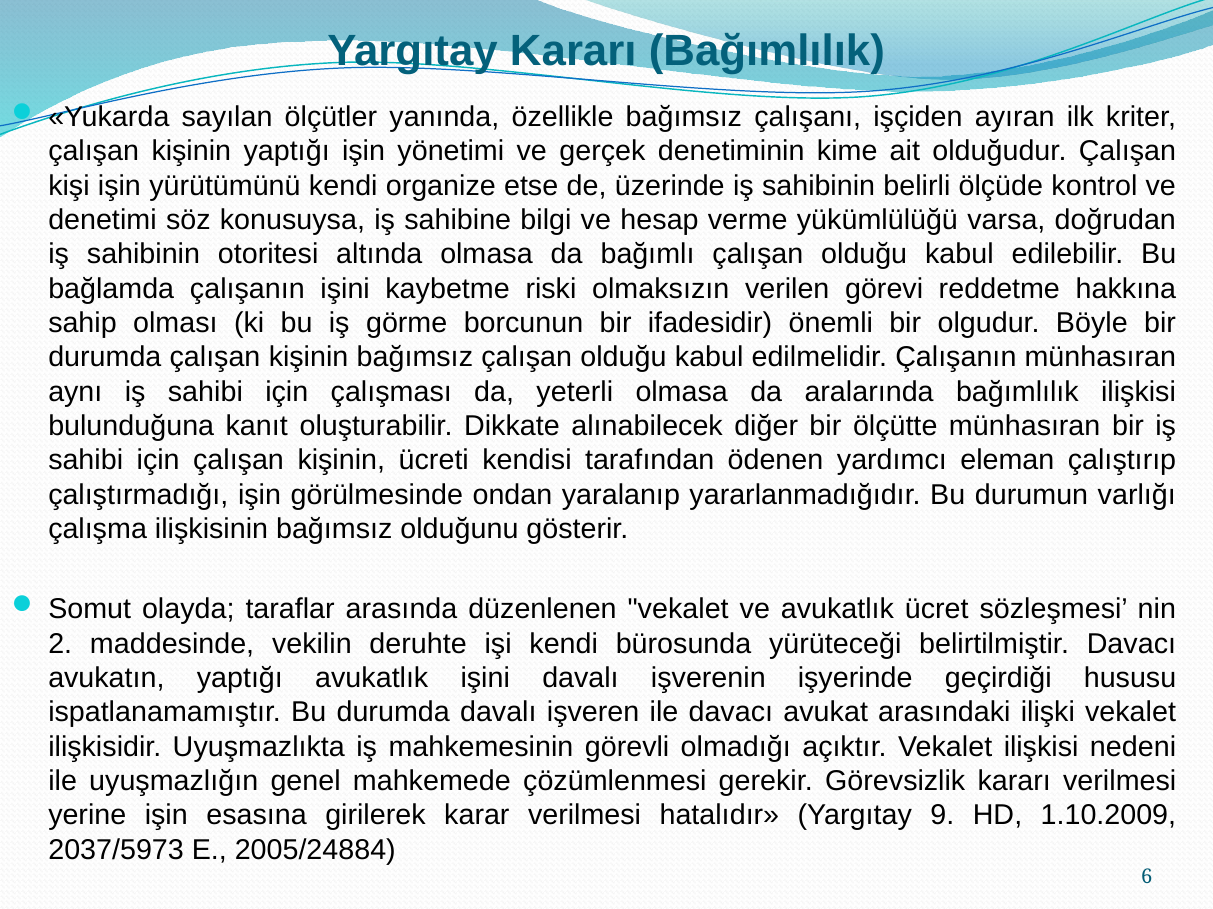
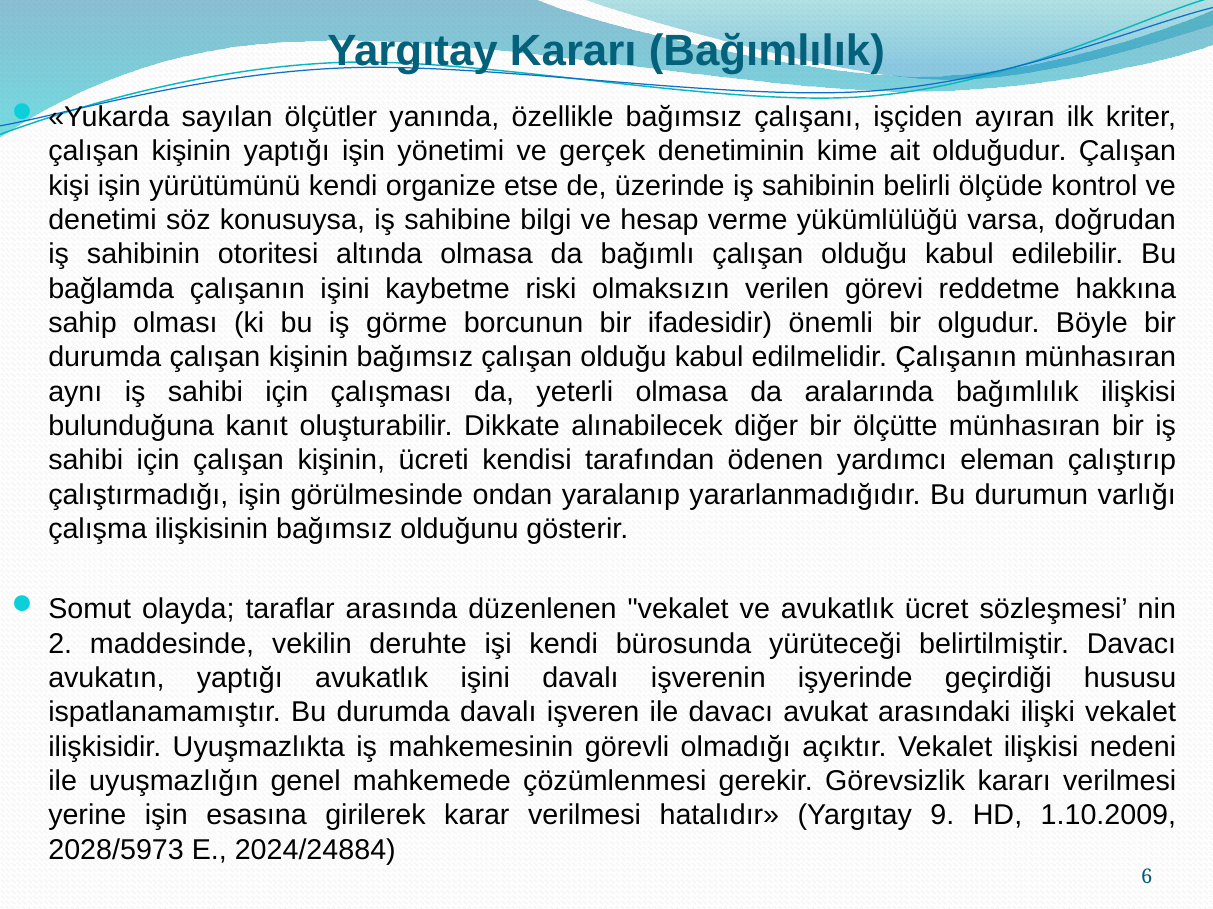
2037/5973: 2037/5973 -> 2028/5973
2005/24884: 2005/24884 -> 2024/24884
